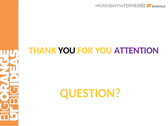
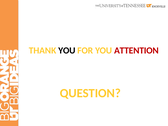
ATTENTION colour: purple -> red
